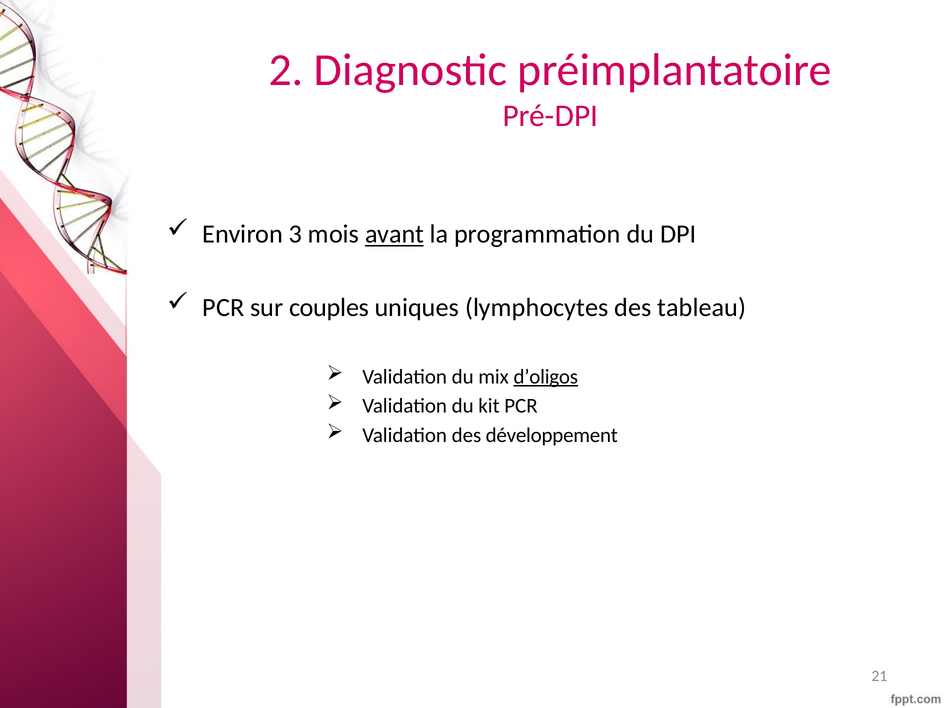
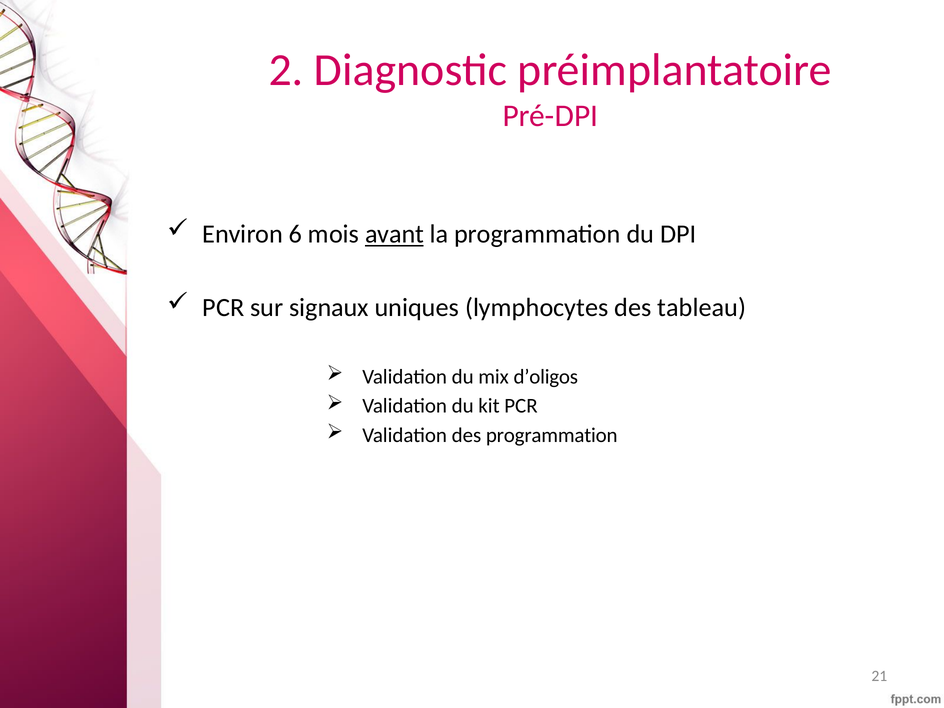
3: 3 -> 6
couples: couples -> signaux
d’oligos underline: present -> none
des développement: développement -> programmation
